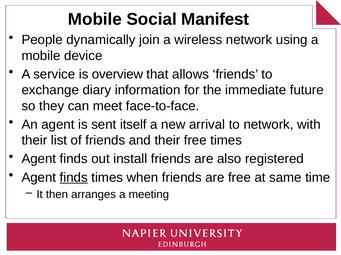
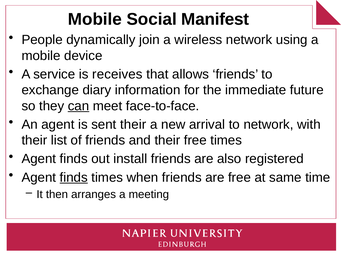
overview: overview -> receives
can underline: none -> present
sent itself: itself -> their
